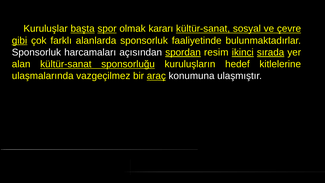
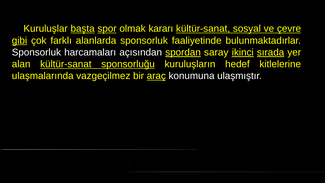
resim: resim -> saray
